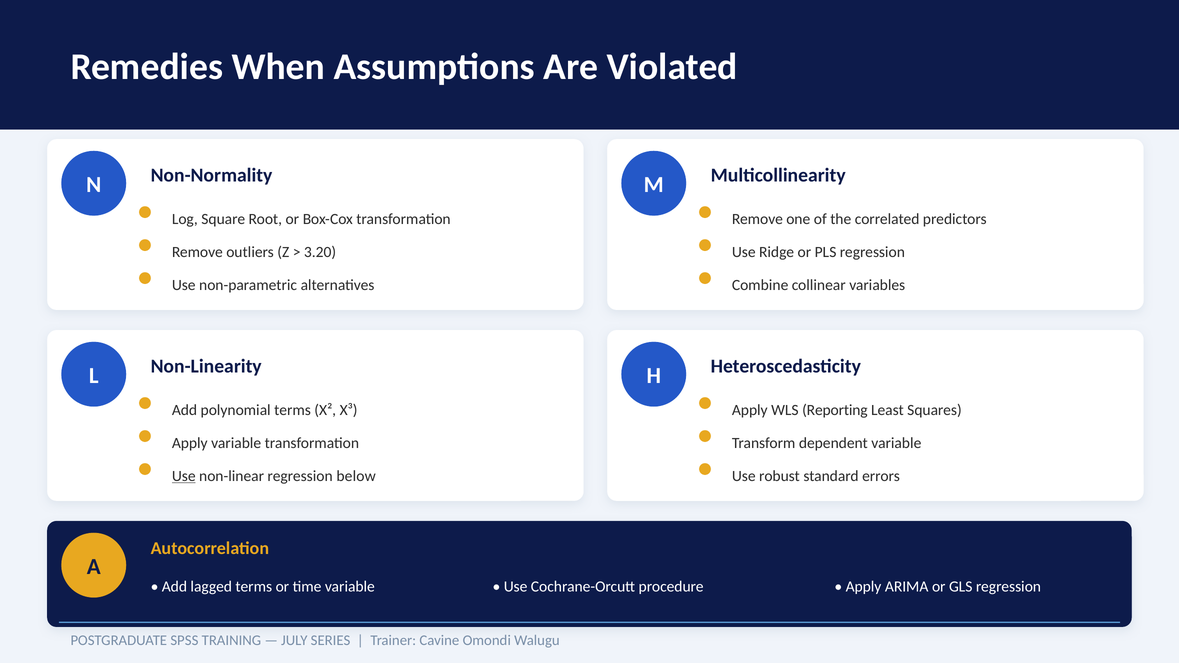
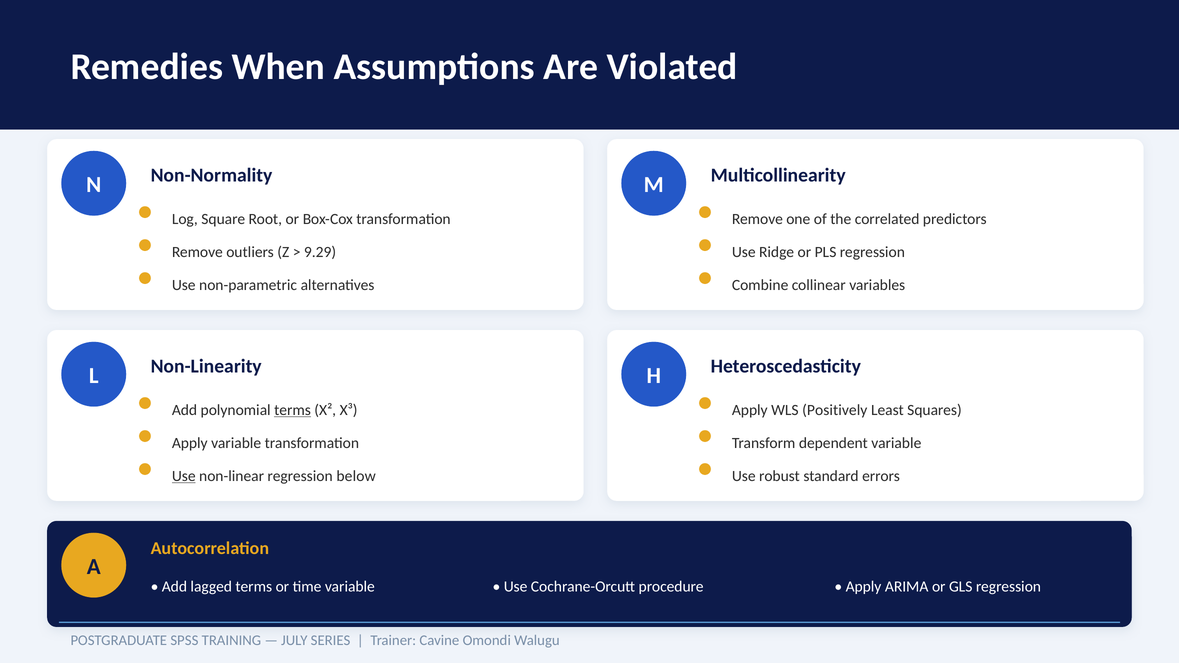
3.20: 3.20 -> 9.29
terms at (293, 410) underline: none -> present
Reporting: Reporting -> Positively
